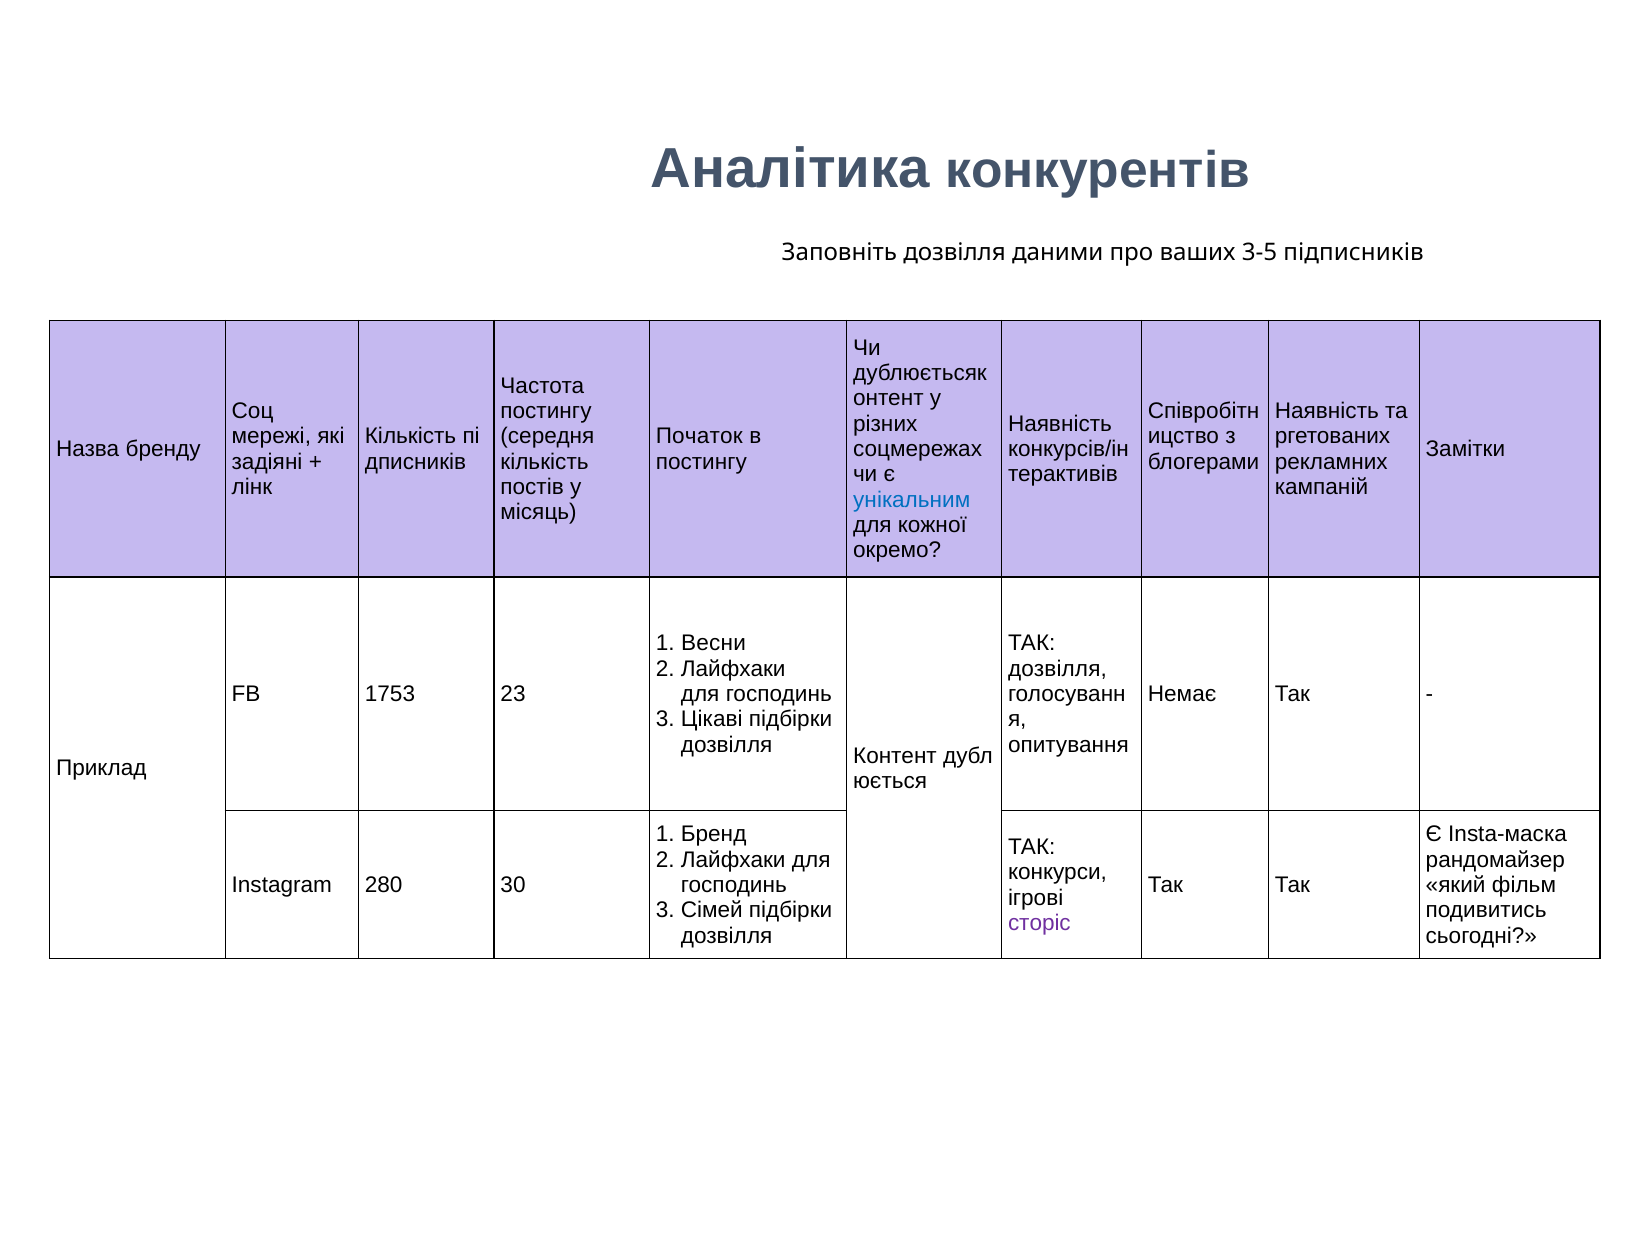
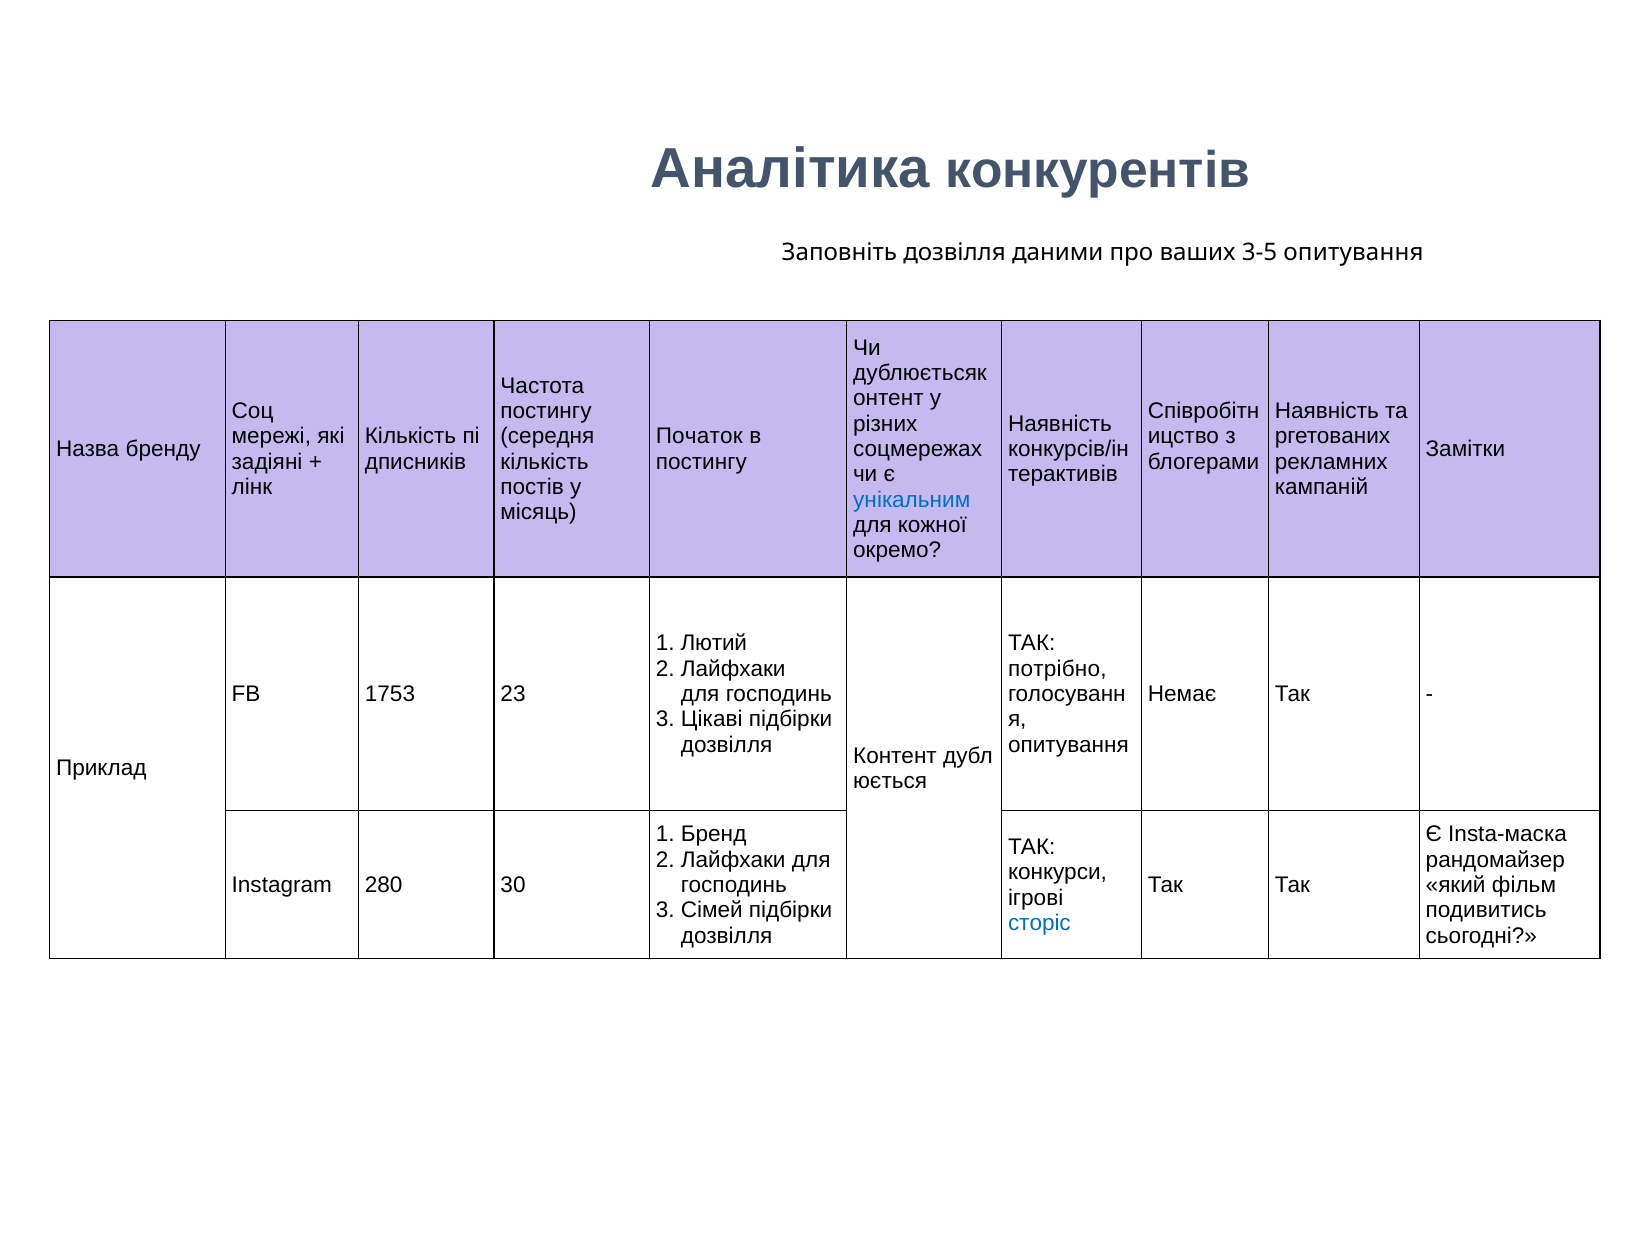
3-5 підписників: підписників -> опитування
Весни: Весни -> Лютий
дозвілля at (1057, 669): дозвілля -> потрібно
сторіс colour: purple -> blue
